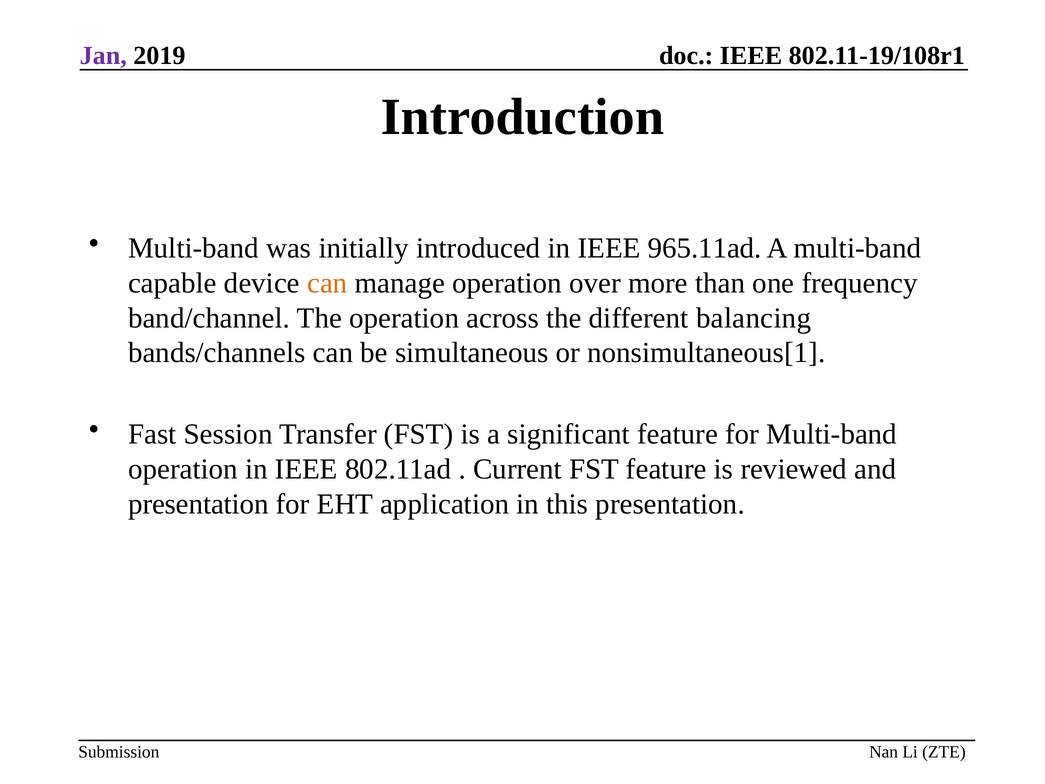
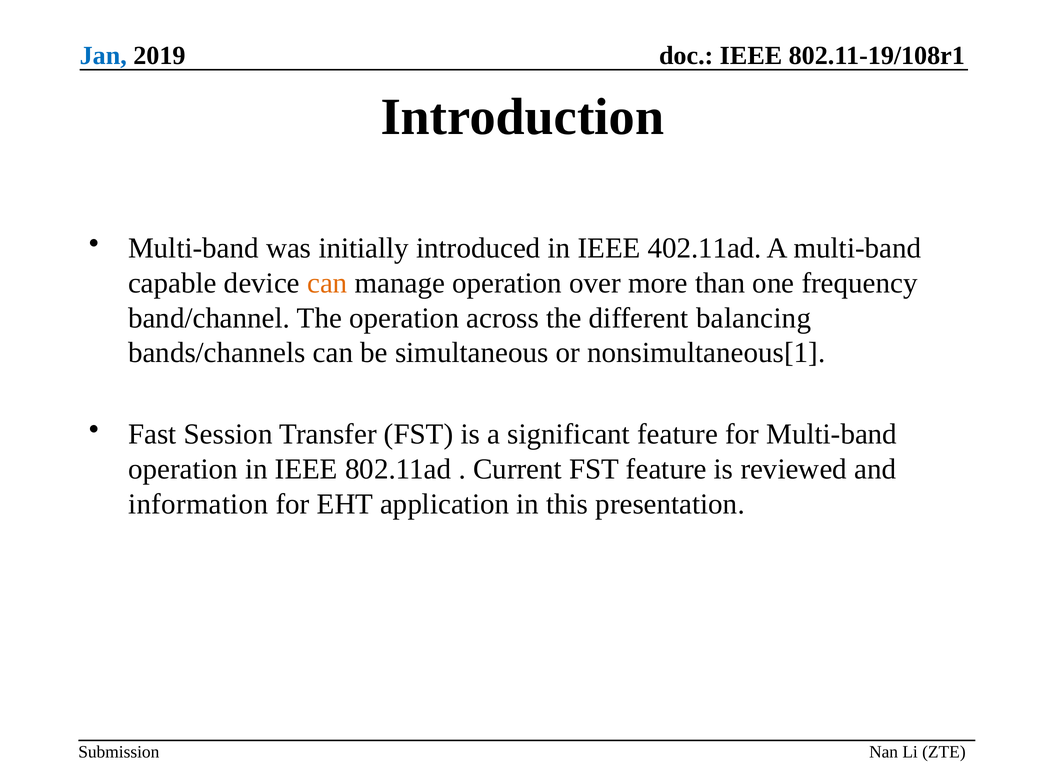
Jan colour: purple -> blue
965.11ad: 965.11ad -> 402.11ad
presentation at (198, 504): presentation -> information
